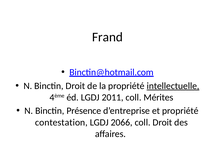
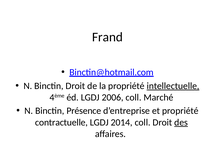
2011: 2011 -> 2006
Mérites: Mérites -> Marché
contestation: contestation -> contractuelle
2066: 2066 -> 2014
des underline: none -> present
